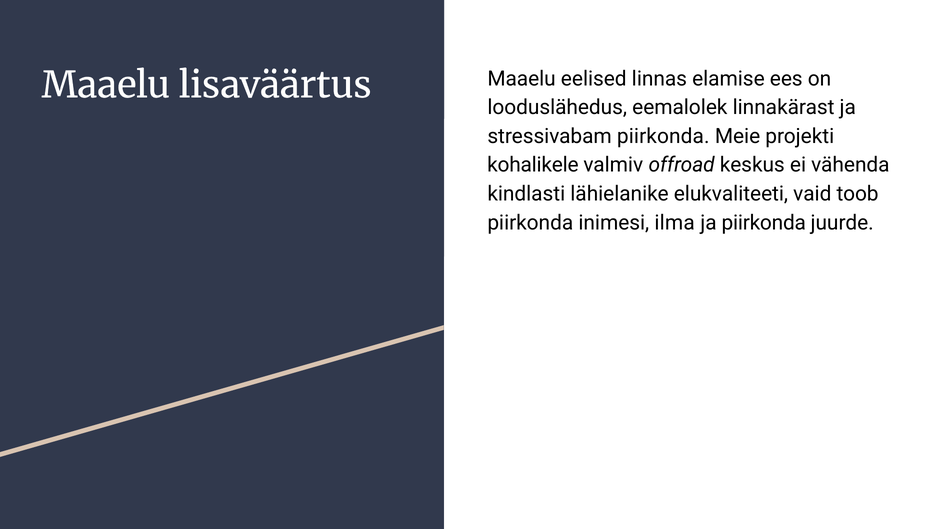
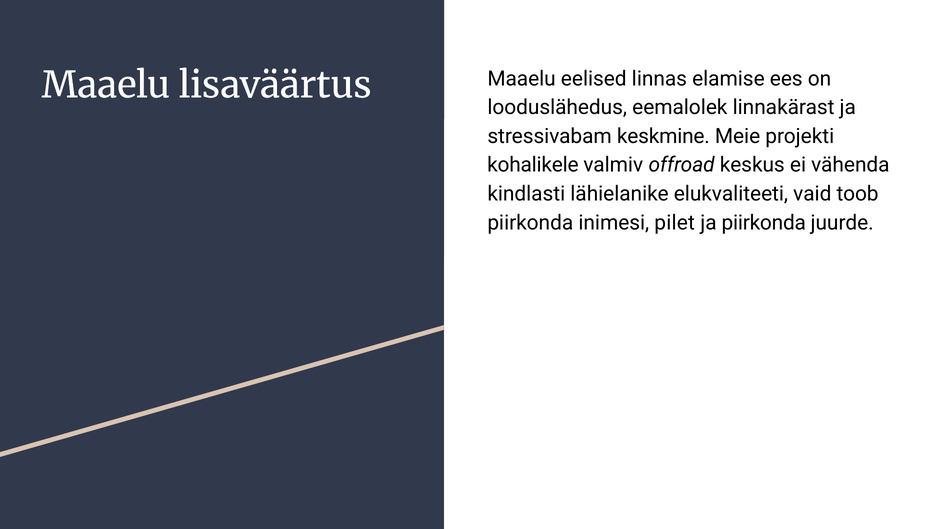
stressivabam piirkonda: piirkonda -> keskmine
ilma: ilma -> pilet
